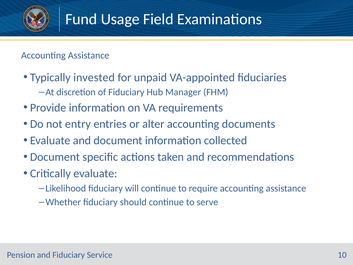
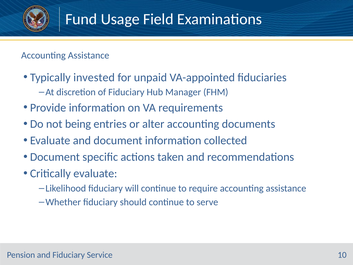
entry: entry -> being
